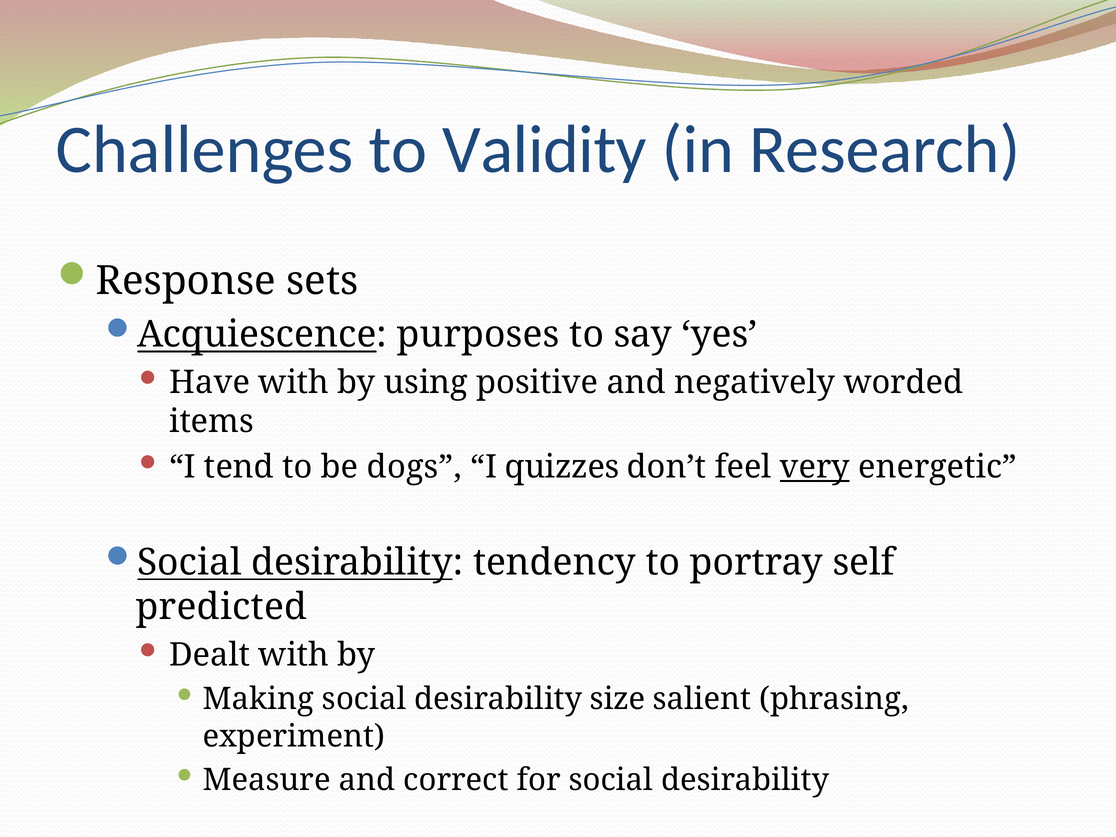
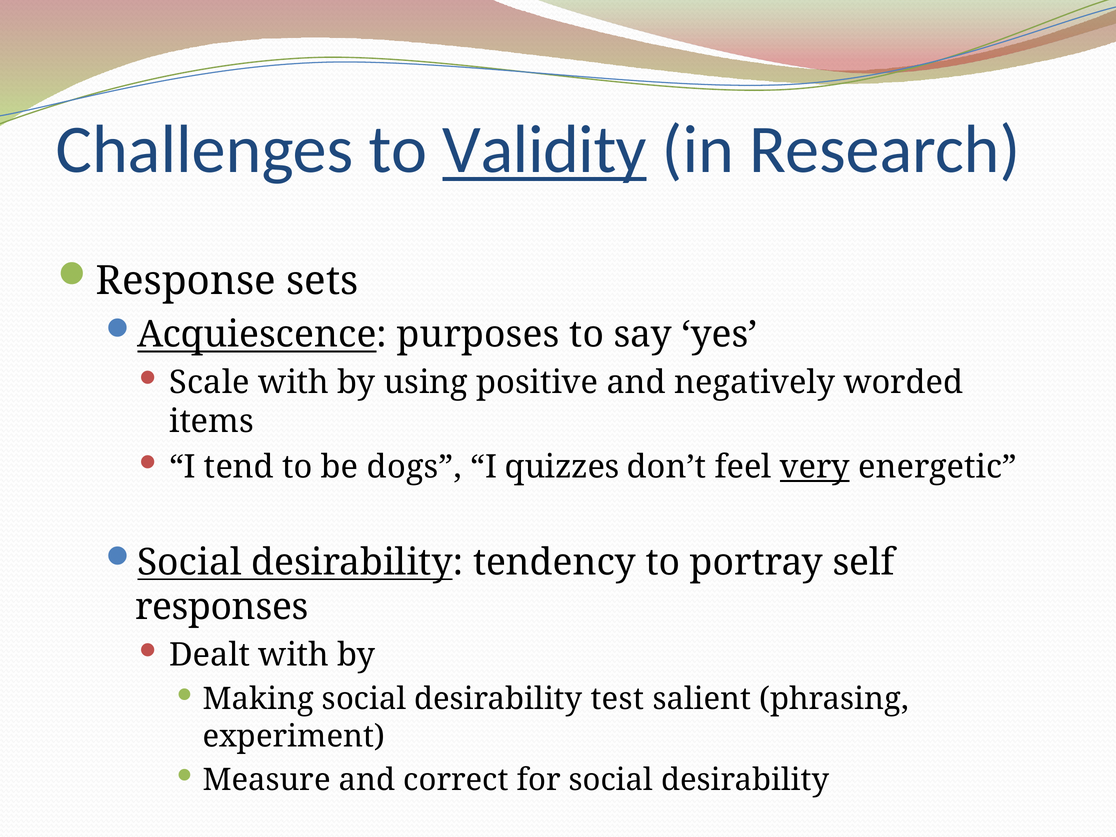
Validity underline: none -> present
Have: Have -> Scale
predicted: predicted -> responses
size: size -> test
